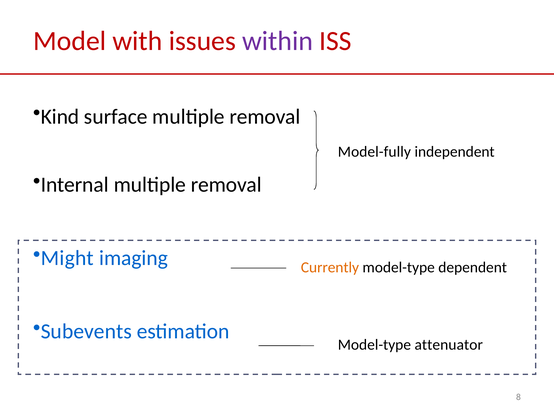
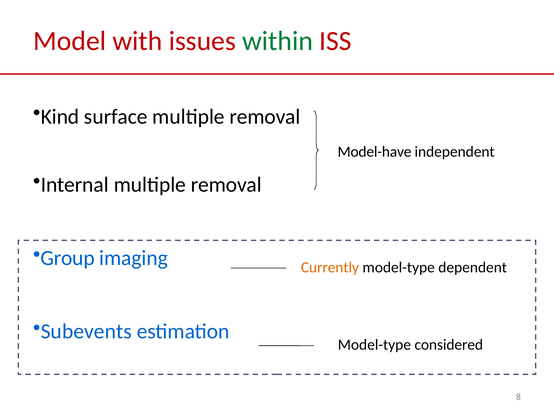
within colour: purple -> green
Model-fully: Model-fully -> Model-have
Might: Might -> Group
attenuator: attenuator -> considered
